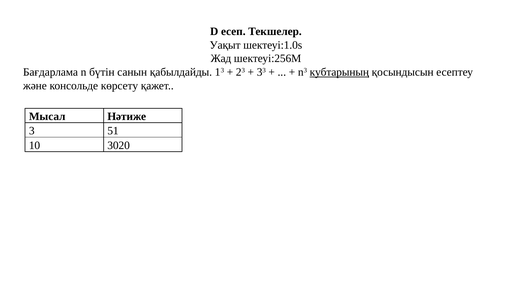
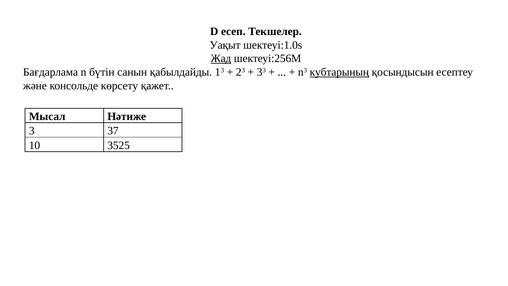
Жад underline: none -> present
51: 51 -> 37
3020: 3020 -> 3525
